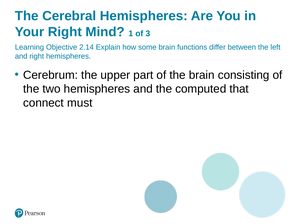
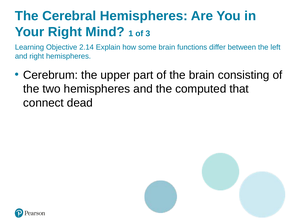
must: must -> dead
